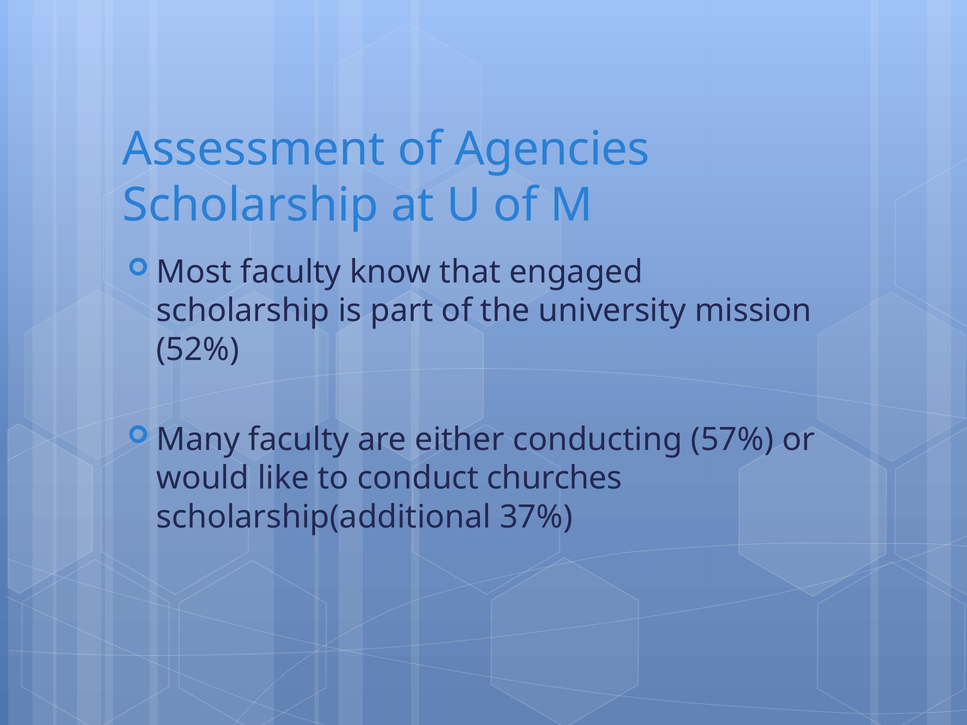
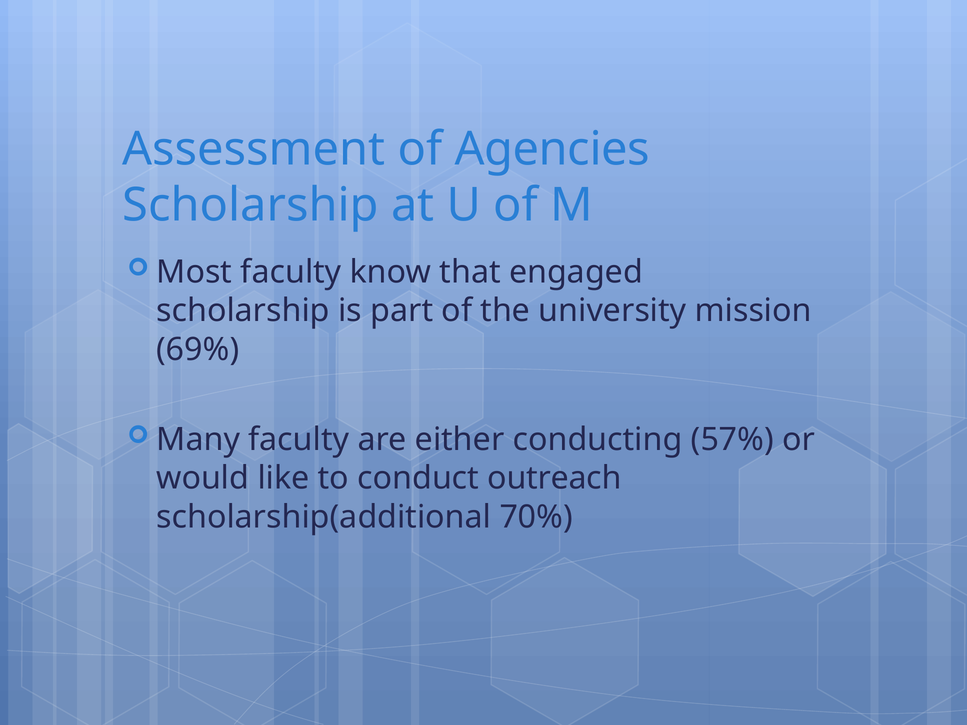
52%: 52% -> 69%
churches: churches -> outreach
37%: 37% -> 70%
